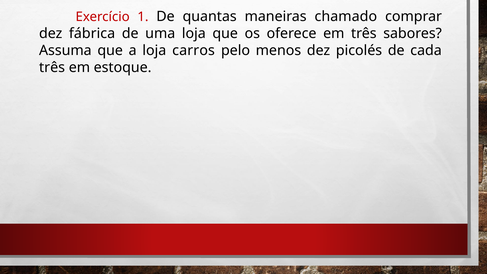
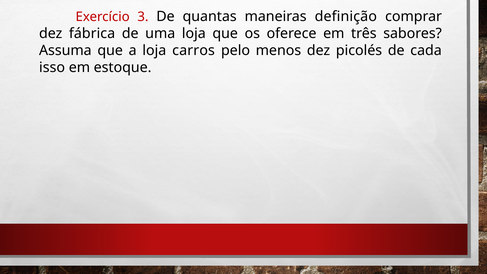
1: 1 -> 3
chamado: chamado -> definição
três at (52, 68): três -> isso
